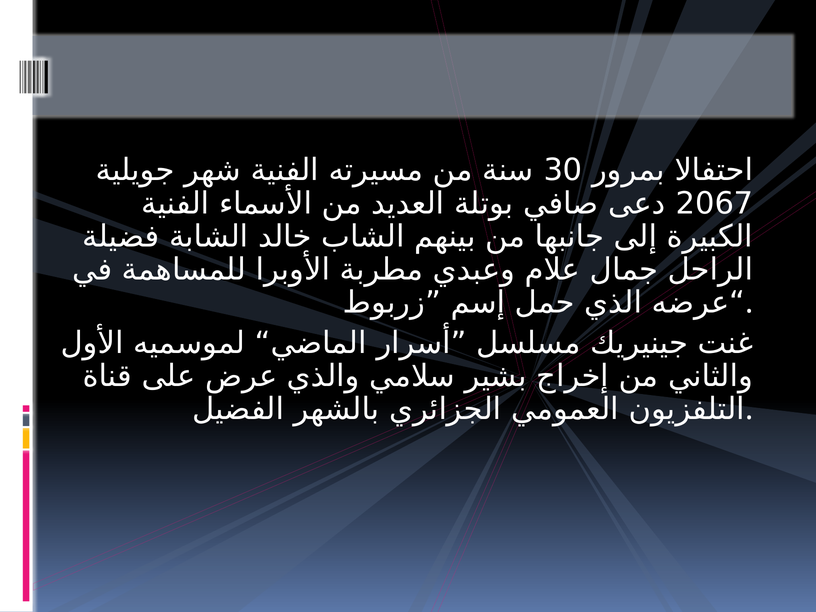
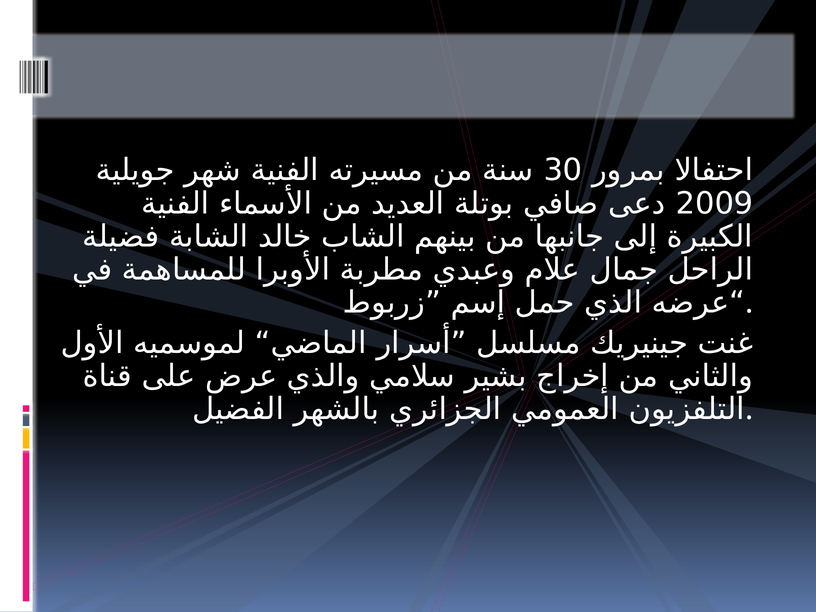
2067: 2067 -> 2009
